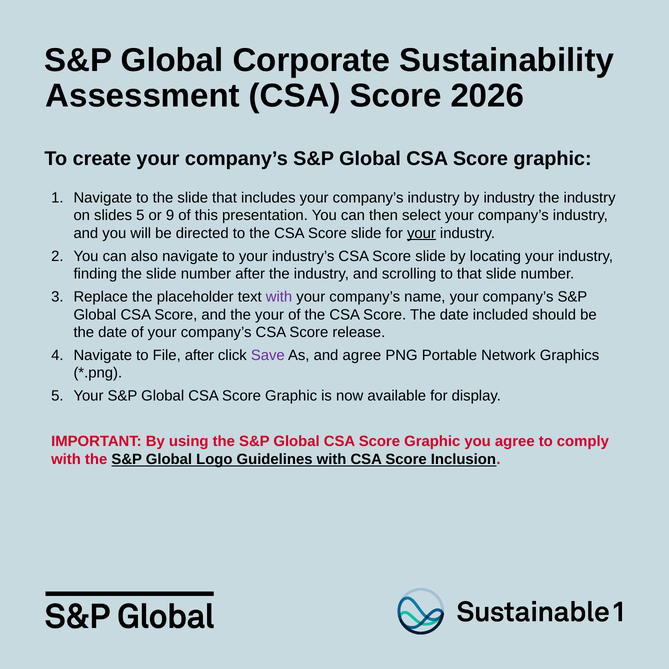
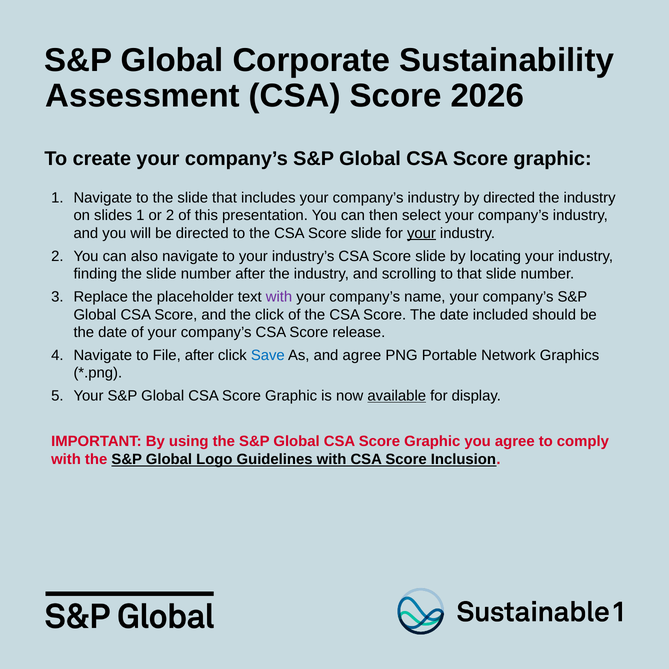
by industry: industry -> directed
slides 5: 5 -> 1
or 9: 9 -> 2
the your: your -> click
Save colour: purple -> blue
available underline: none -> present
